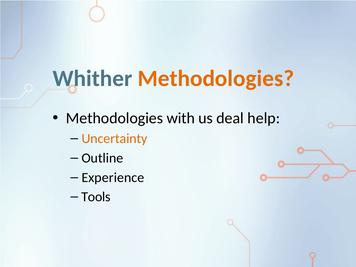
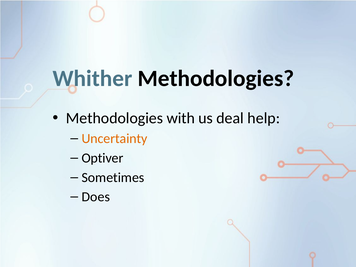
Methodologies at (216, 79) colour: orange -> black
Outline: Outline -> Optiver
Experience: Experience -> Sometimes
Tools: Tools -> Does
